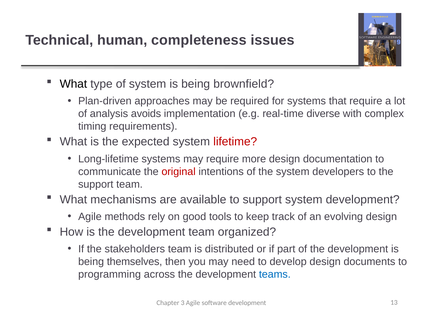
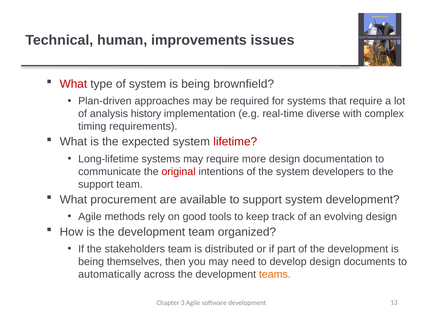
completeness: completeness -> improvements
What at (73, 84) colour: black -> red
avoids: avoids -> history
mechanisms: mechanisms -> procurement
programming: programming -> automatically
teams colour: blue -> orange
